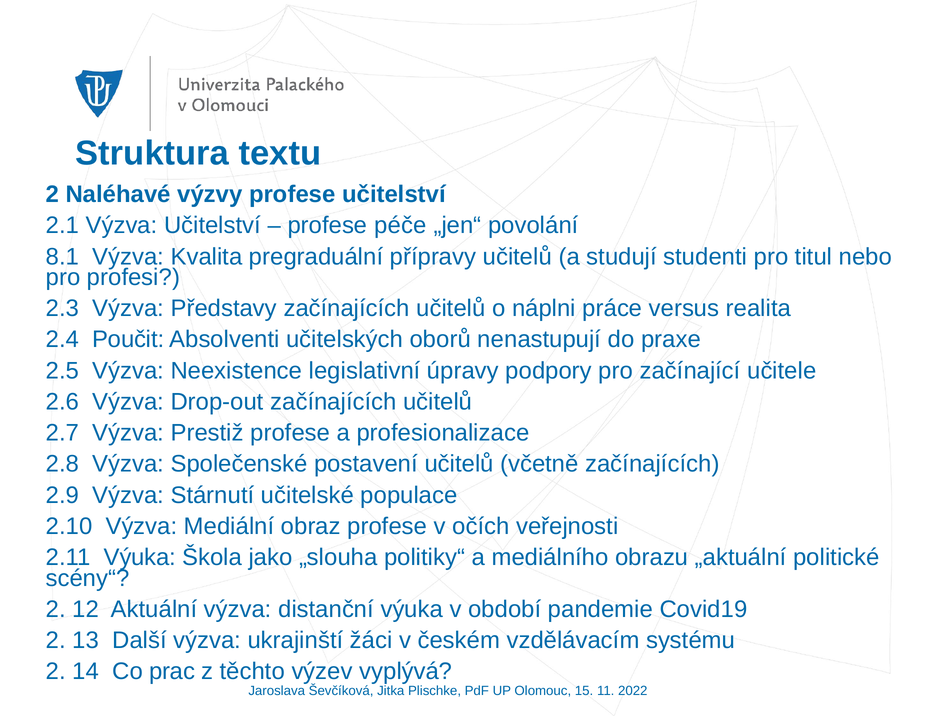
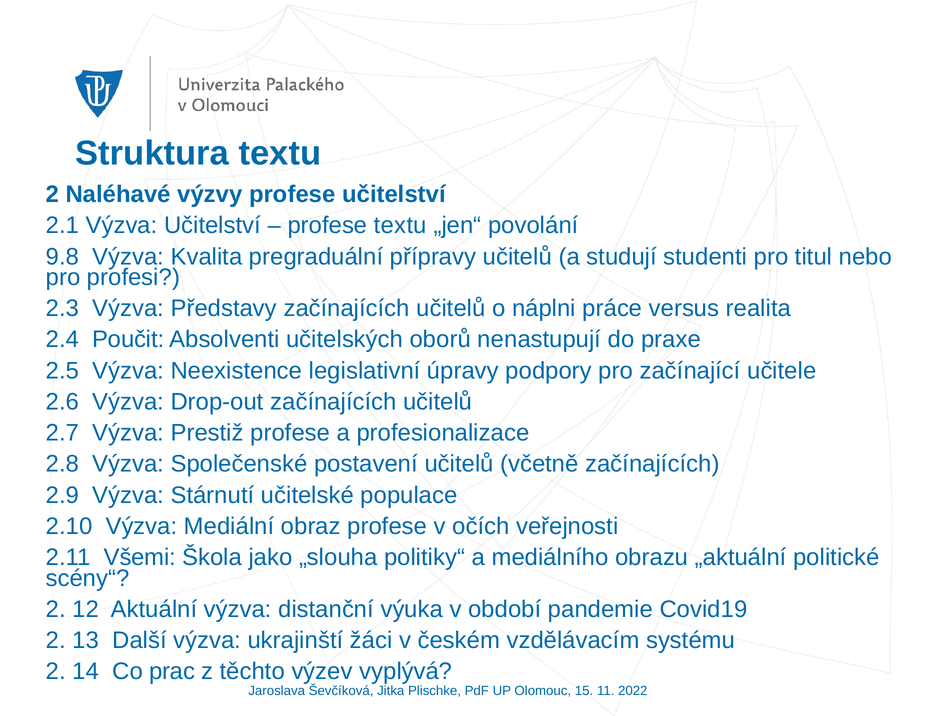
profese péče: péče -> textu
8.1: 8.1 -> 9.8
2.11 Výuka: Výuka -> Všemi
